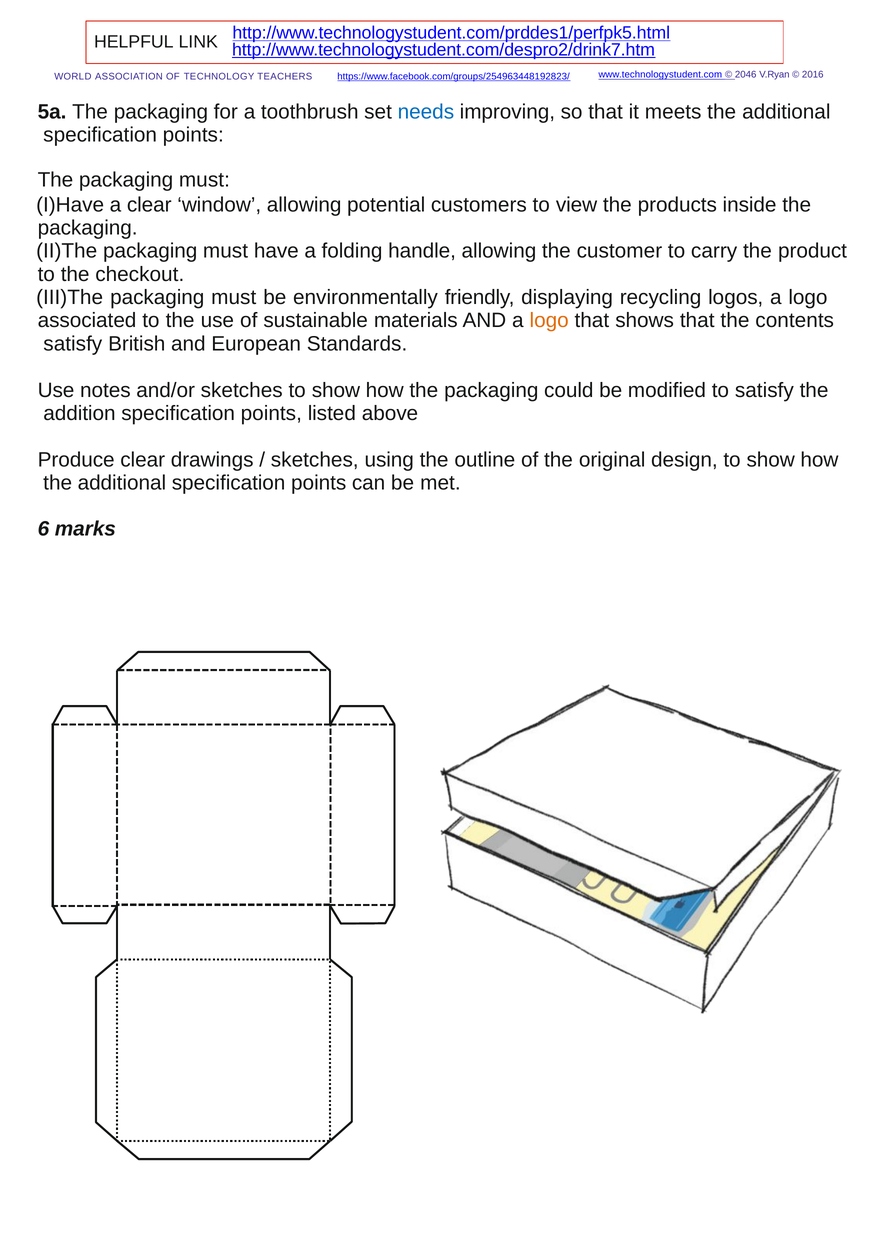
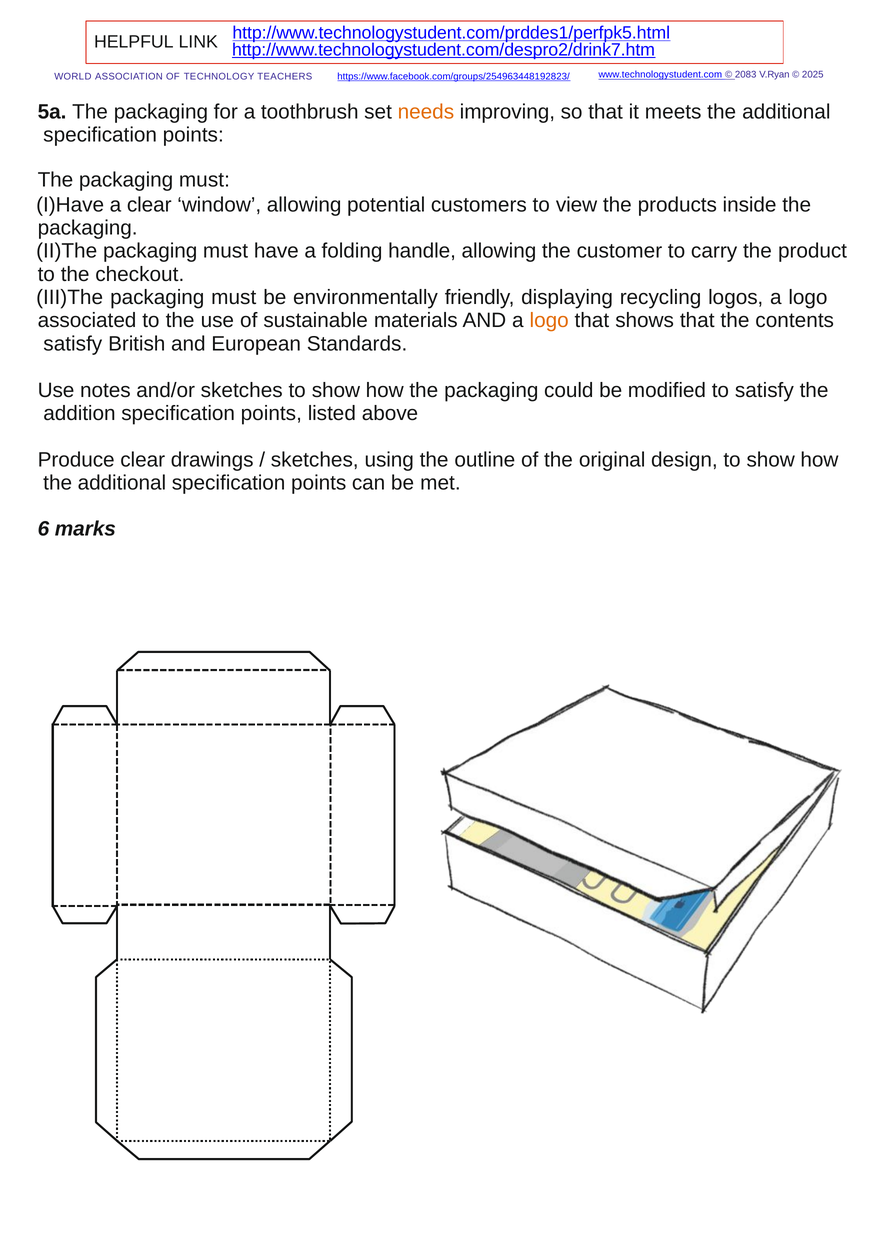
2046: 2046 -> 2083
2016: 2016 -> 2025
needs colour: blue -> orange
